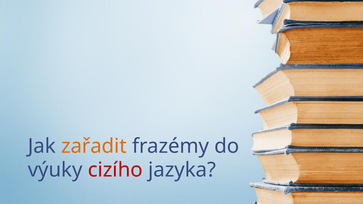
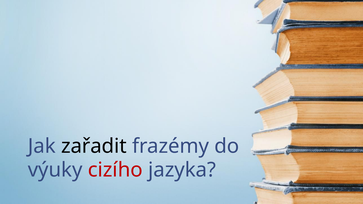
zařadit colour: orange -> black
